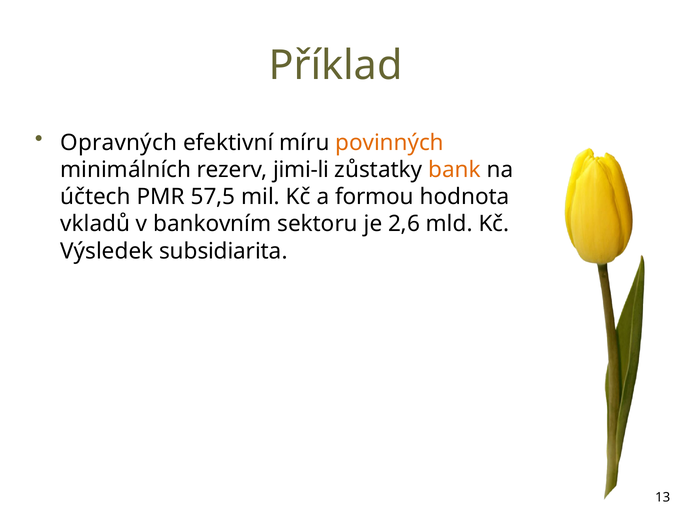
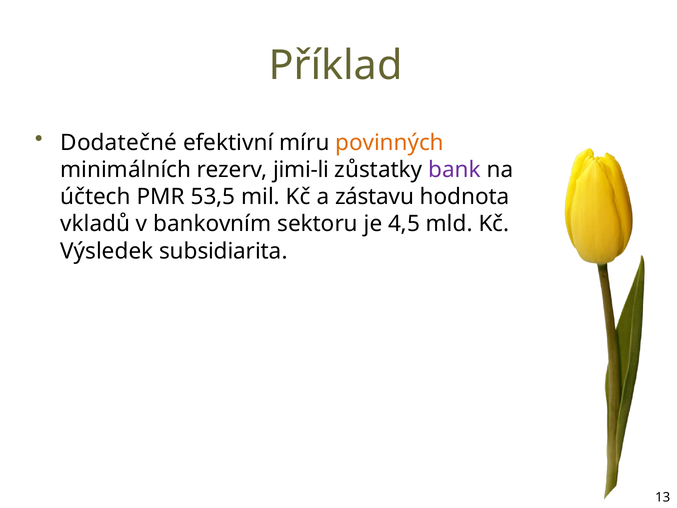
Opravných: Opravných -> Dodatečné
bank colour: orange -> purple
57,5: 57,5 -> 53,5
formou: formou -> zástavu
2,6: 2,6 -> 4,5
